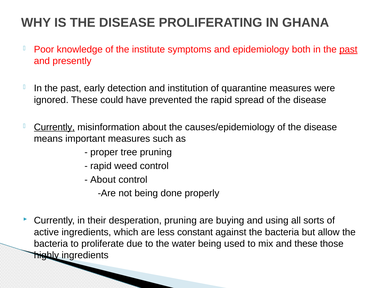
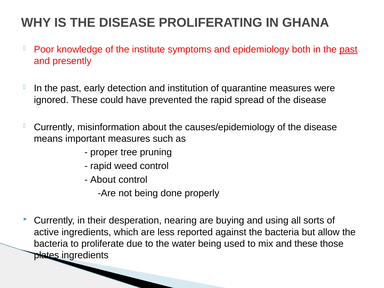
Currently at (54, 127) underline: present -> none
desperation pruning: pruning -> nearing
constant: constant -> reported
highly: highly -> plates
